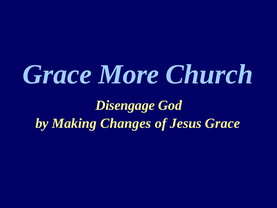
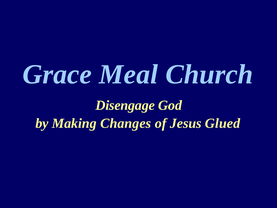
More: More -> Meal
Jesus Grace: Grace -> Glued
